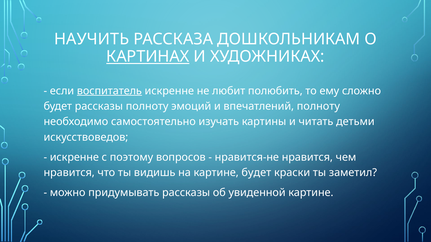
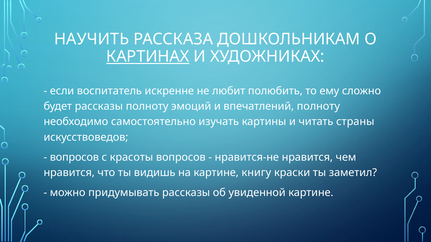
воспитатель underline: present -> none
детьми: детьми -> страны
искренне at (74, 157): искренне -> вопросов
поэтому: поэтому -> красоты
картине будет: будет -> книгу
